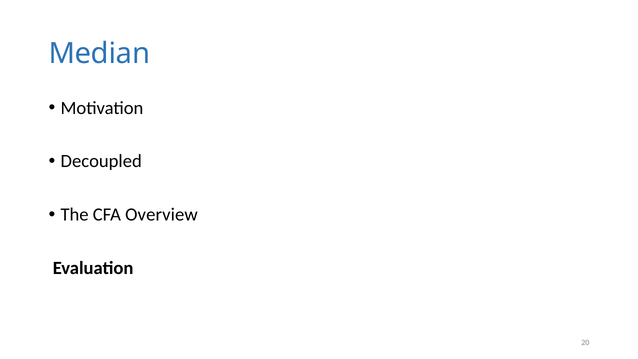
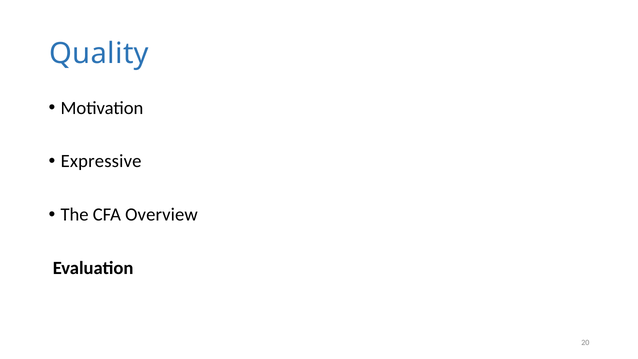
Median: Median -> Quality
Decoupled: Decoupled -> Expressive
